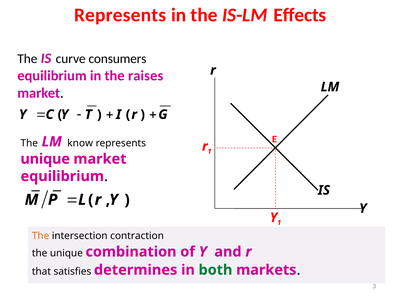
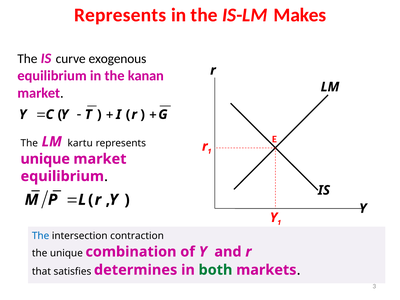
Effects: Effects -> Makes
consumers: consumers -> exogenous
raises: raises -> kanan
know: know -> kartu
The at (41, 236) colour: orange -> blue
